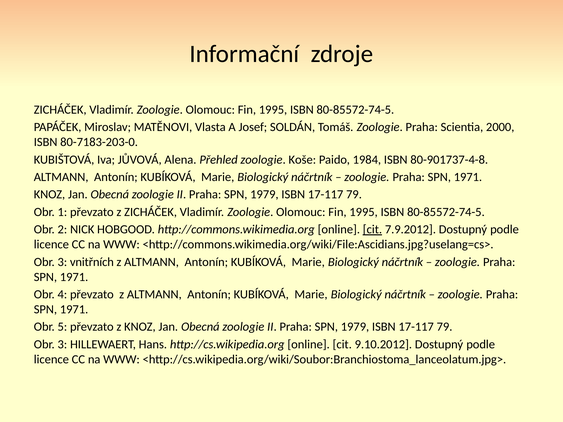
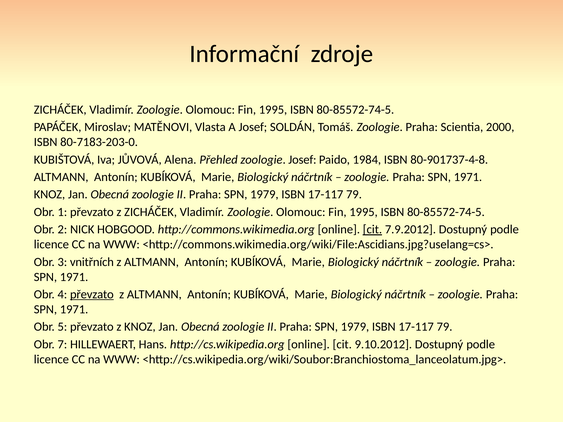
zoologie Koše: Koše -> Josef
převzato at (92, 295) underline: none -> present
3 at (62, 345): 3 -> 7
